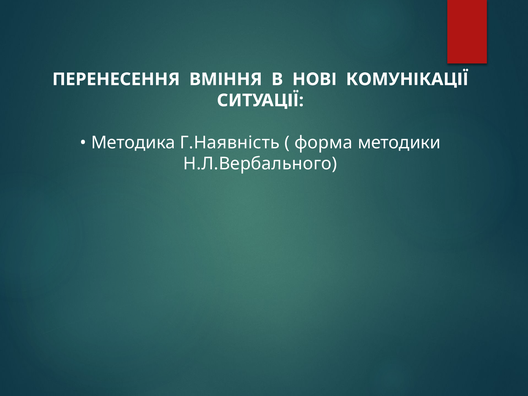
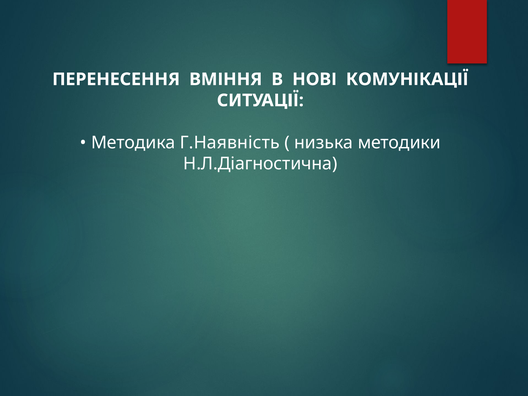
форма: форма -> низька
Н.Л.Вербального: Н.Л.Вербального -> Н.Л.Діагностична
